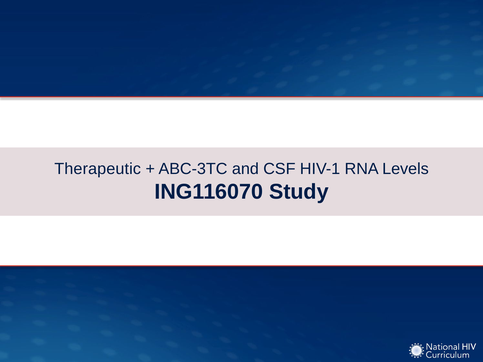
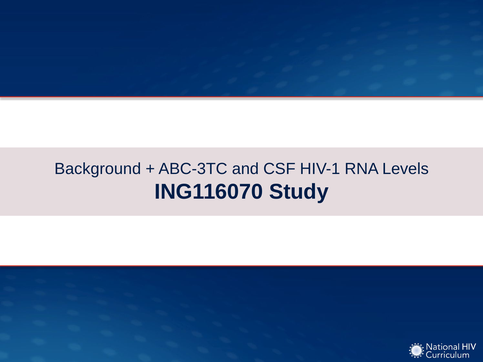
Therapeutic: Therapeutic -> Background
